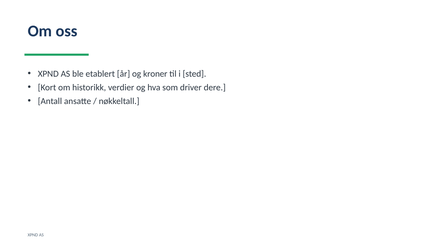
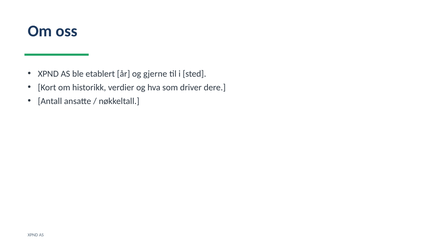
kroner: kroner -> gjerne
